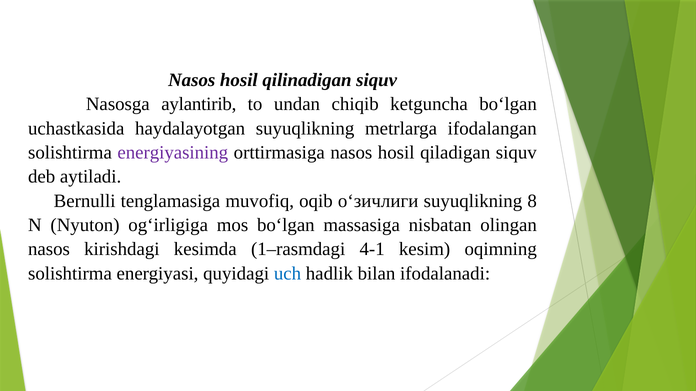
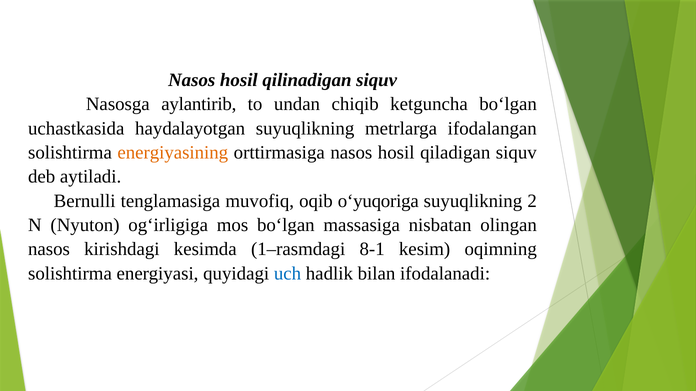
energiyasining colour: purple -> orange
o‘зичлиги: o‘зичлиги -> o‘yuqoriga
8: 8 -> 2
4-1: 4-1 -> 8-1
